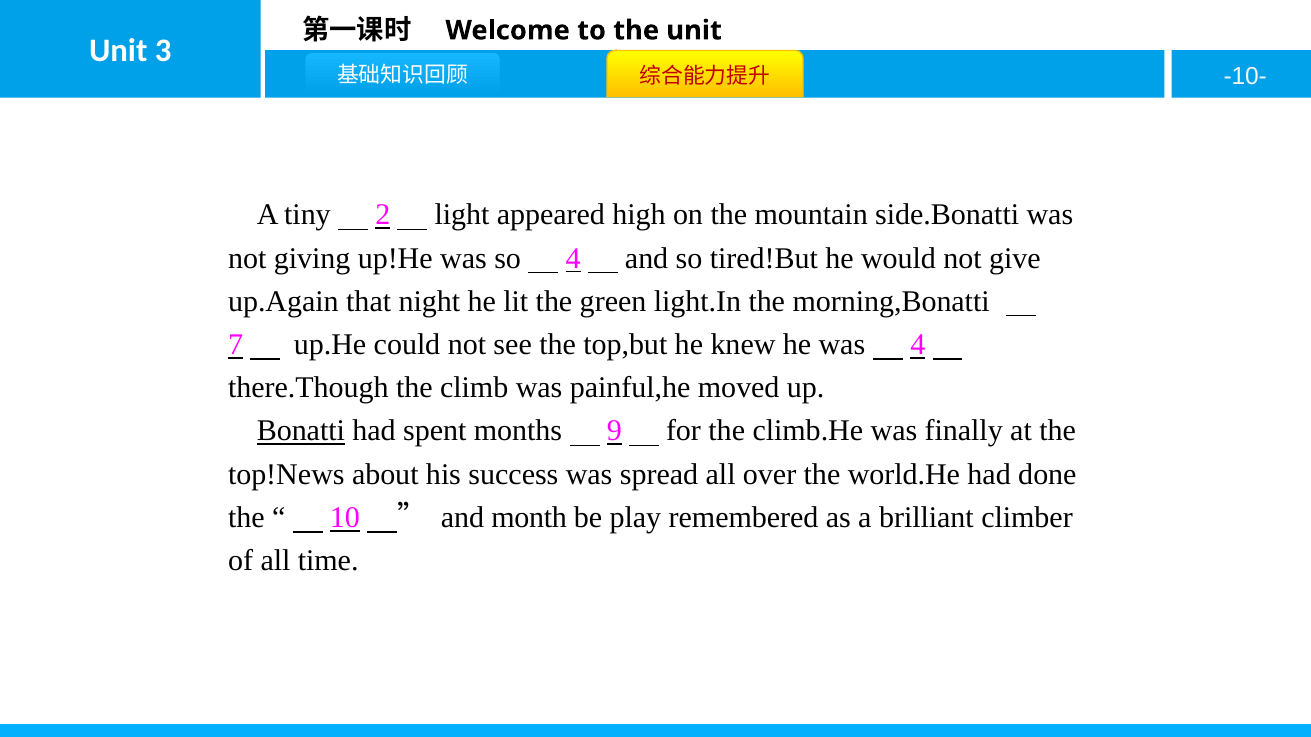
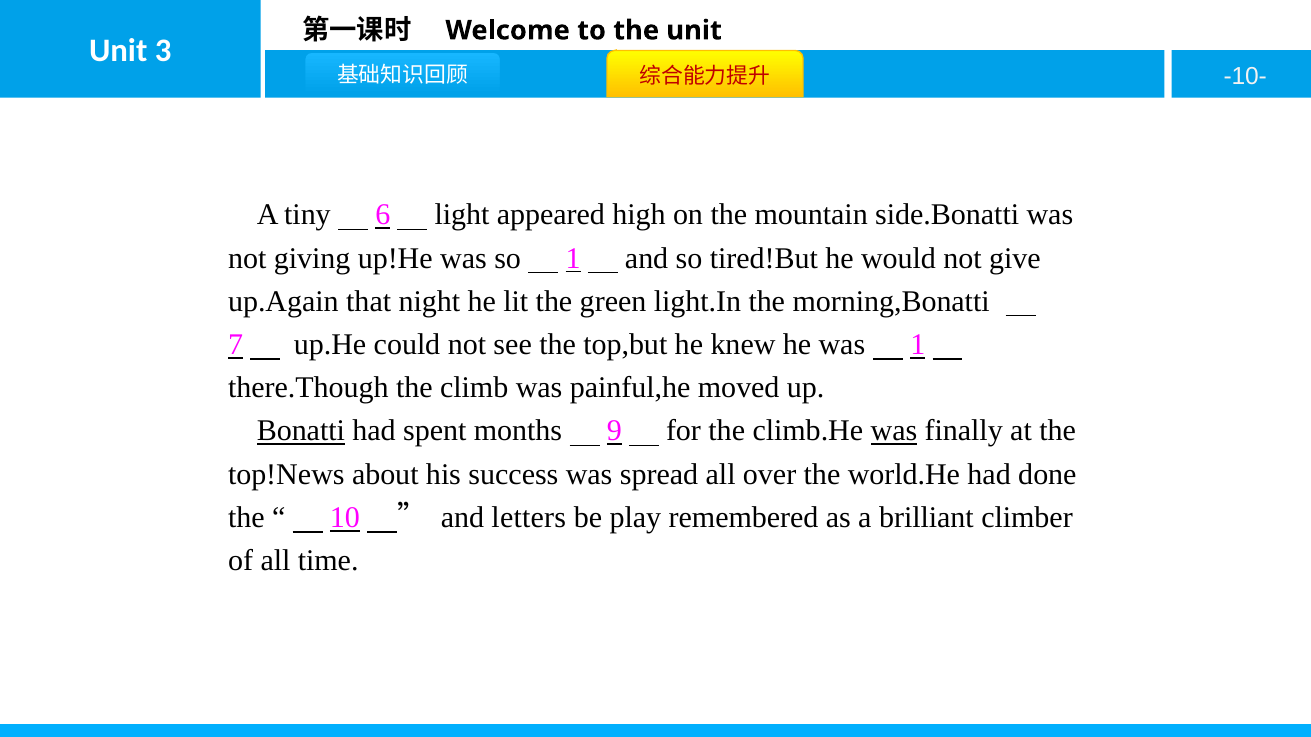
2: 2 -> 6
so 4: 4 -> 1
was 4: 4 -> 1
was at (894, 431) underline: none -> present
month: month -> letters
